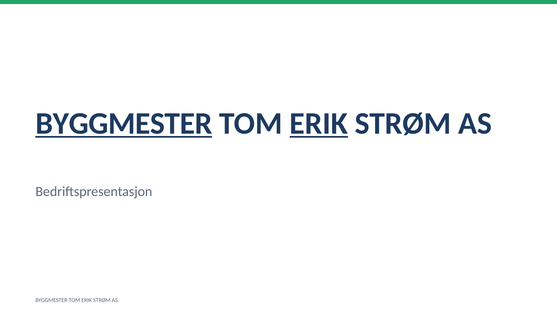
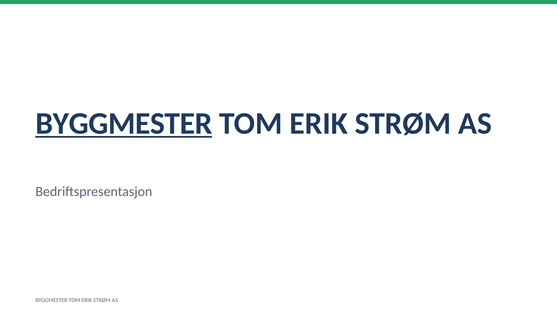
ERIK at (319, 124) underline: present -> none
